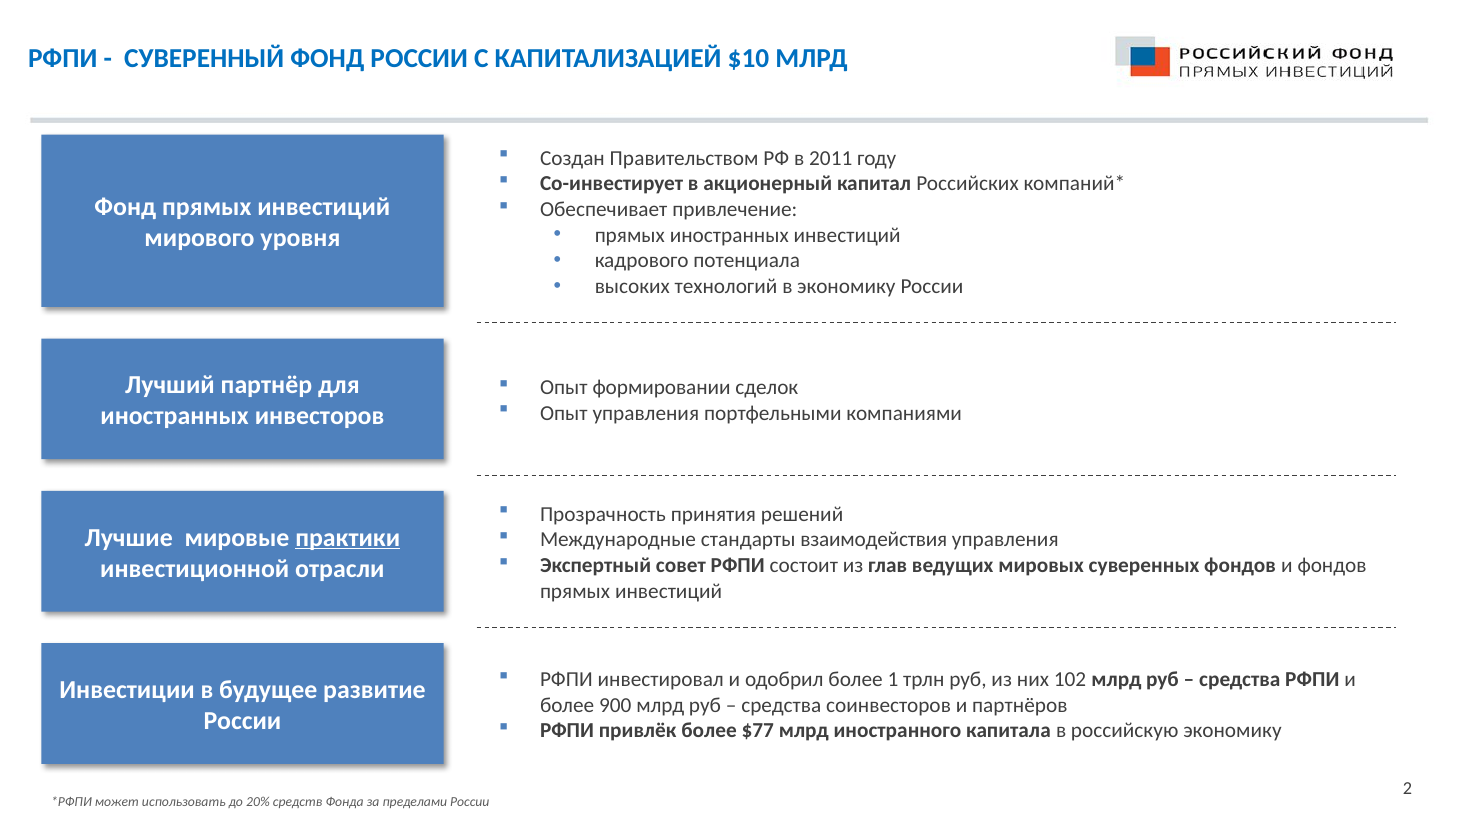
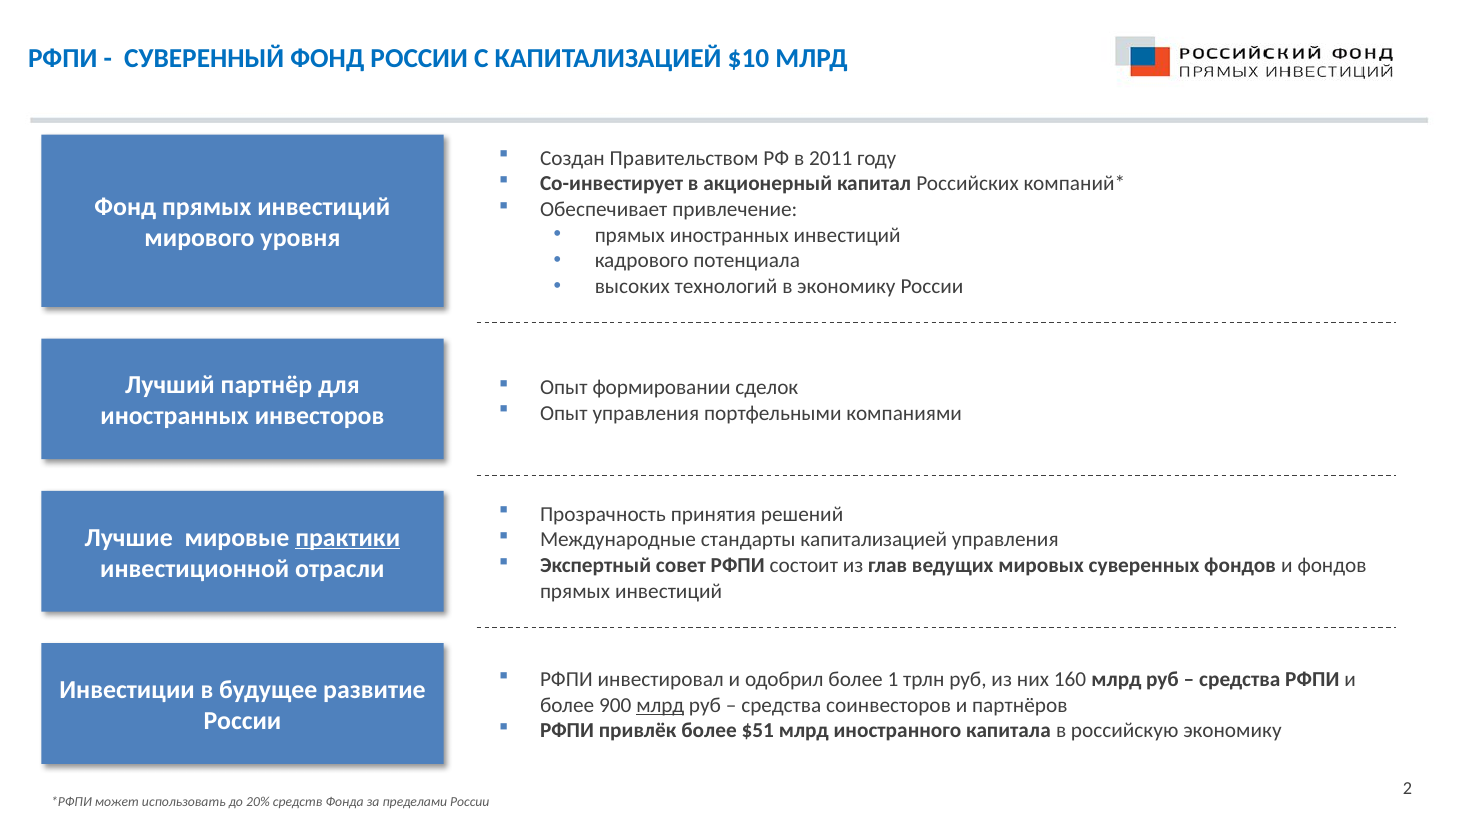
стандарты взаимодействия: взаимодействия -> капитализацией
102: 102 -> 160
млрд at (660, 705) underline: none -> present
$77: $77 -> $51
